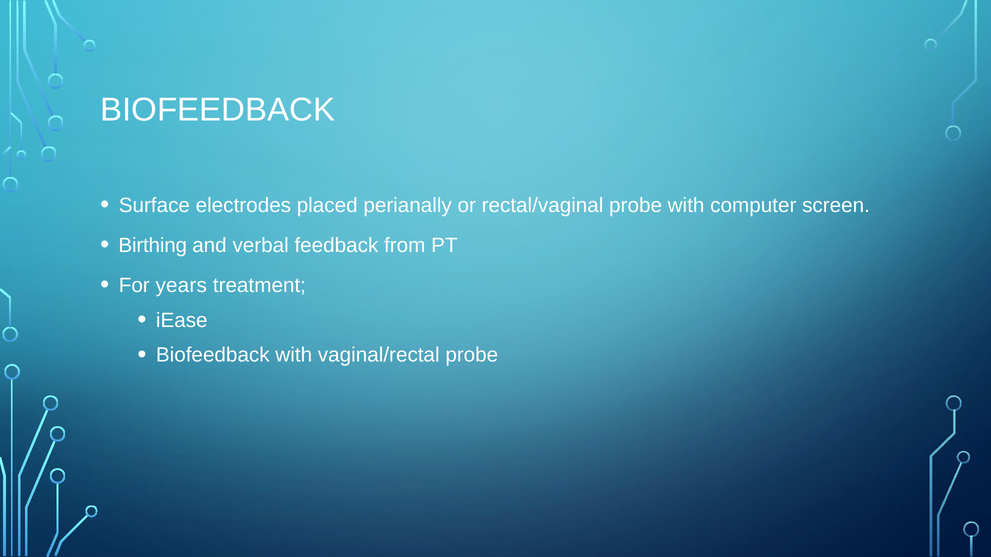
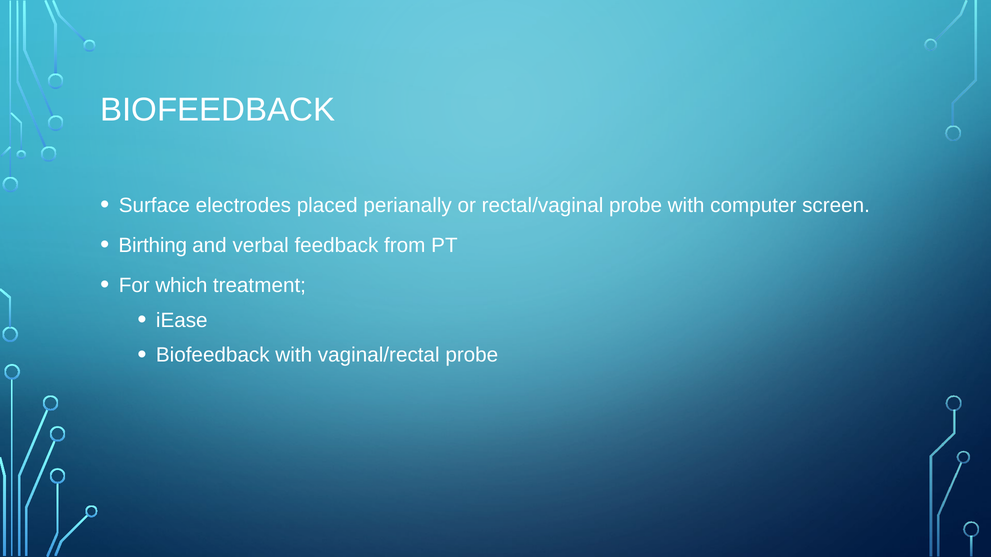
years: years -> which
